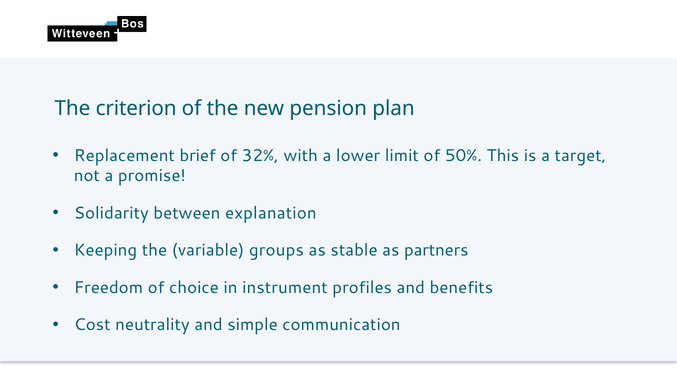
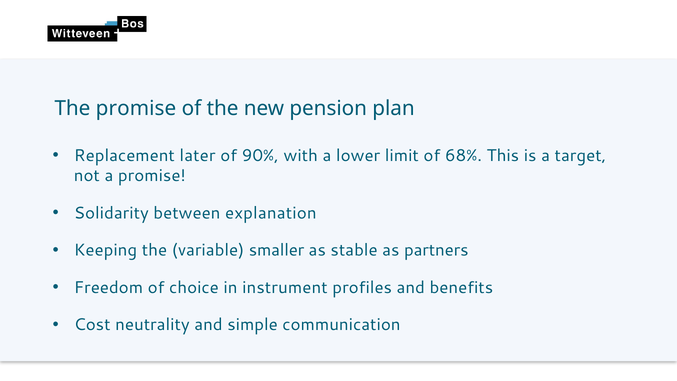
The criterion: criterion -> promise
brief: brief -> later
32%: 32% -> 90%
50%: 50% -> 68%
groups: groups -> smaller
